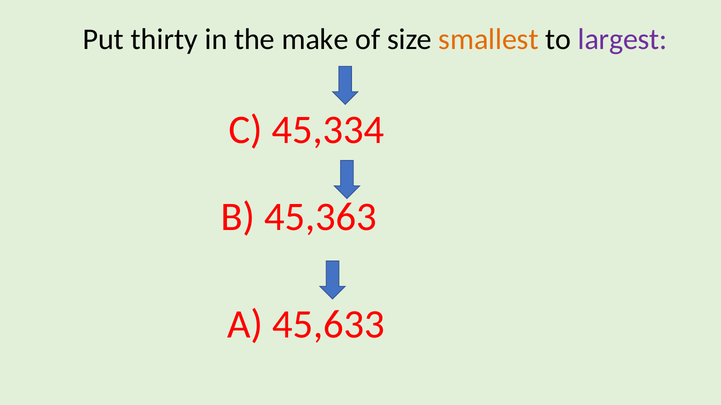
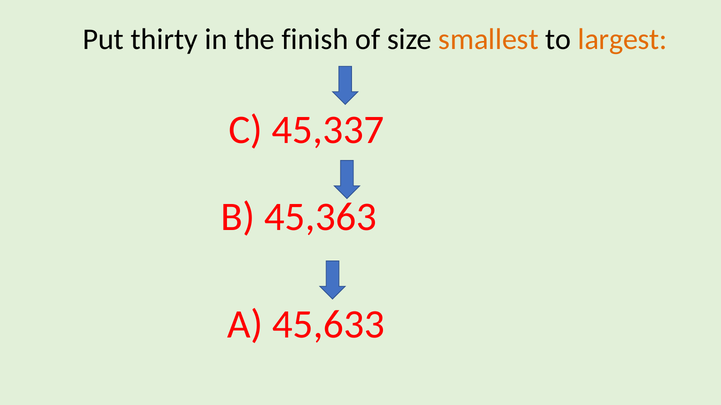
make: make -> finish
largest colour: purple -> orange
45,334: 45,334 -> 45,337
